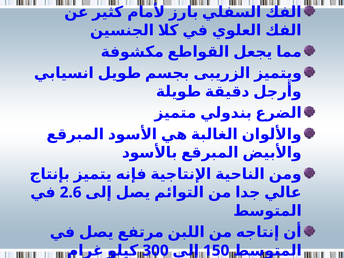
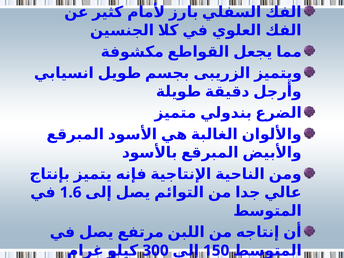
2.6: 2.6 -> 1.6
